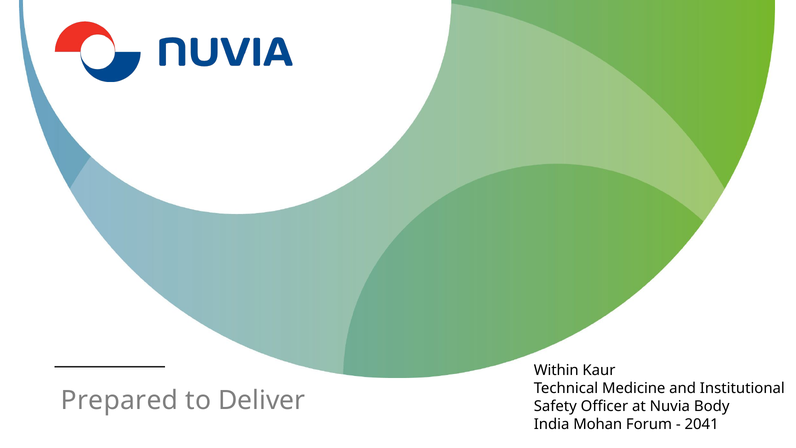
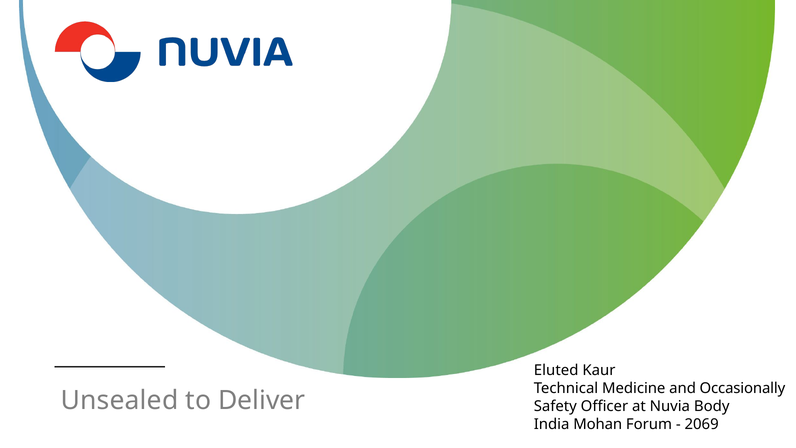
Within: Within -> Eluted
Institutional: Institutional -> Occasionally
Prepared: Prepared -> Unsealed
2041: 2041 -> 2069
